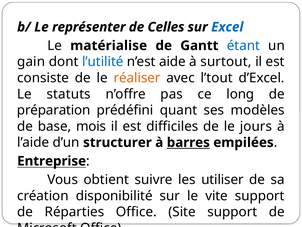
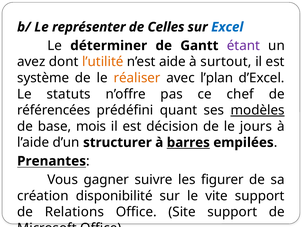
matérialise: matérialise -> déterminer
étant colour: blue -> purple
gain: gain -> avez
l’utilité colour: blue -> orange
consiste: consiste -> système
l’tout: l’tout -> l’plan
long: long -> chef
préparation: préparation -> référencées
modèles underline: none -> present
difficiles: difficiles -> décision
Entreprise: Entreprise -> Prenantes
obtient: obtient -> gagner
utiliser: utiliser -> figurer
Réparties: Réparties -> Relations
